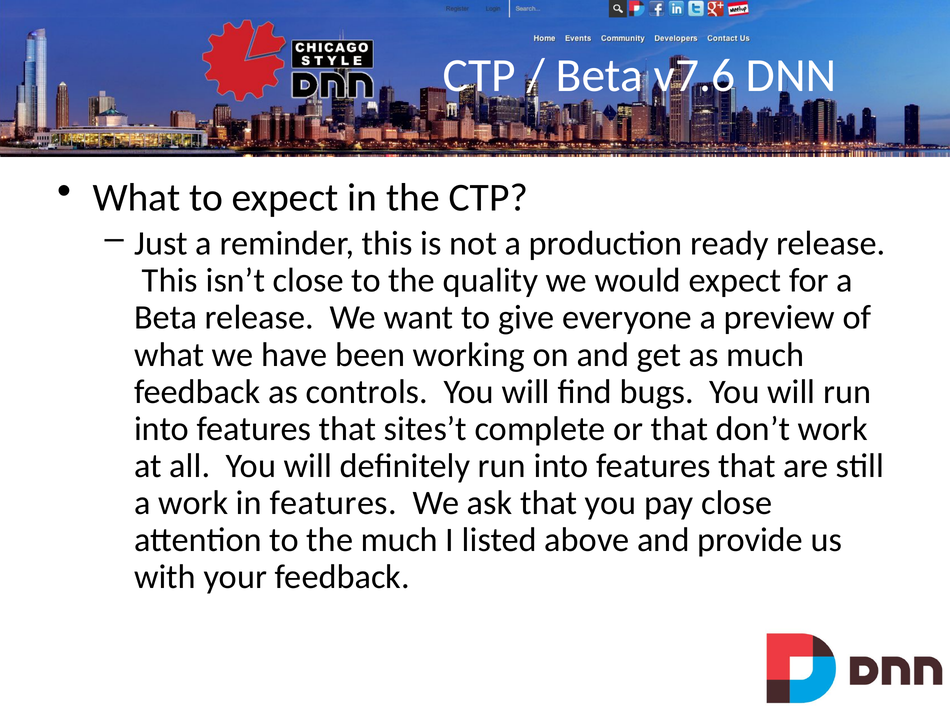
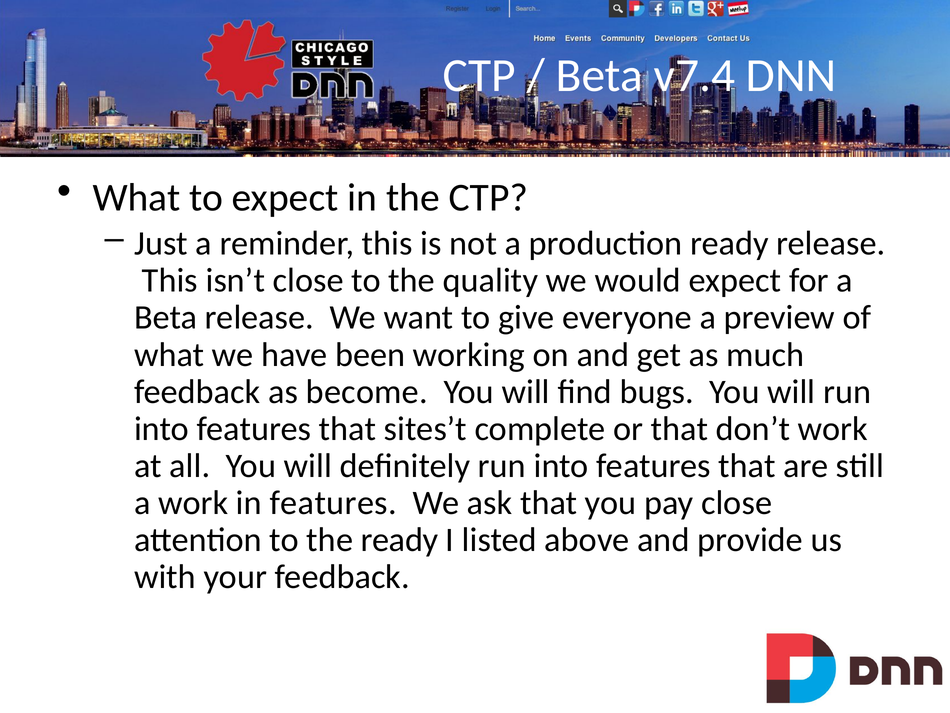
v7.6: v7.6 -> v7.4
controls: controls -> become
the much: much -> ready
